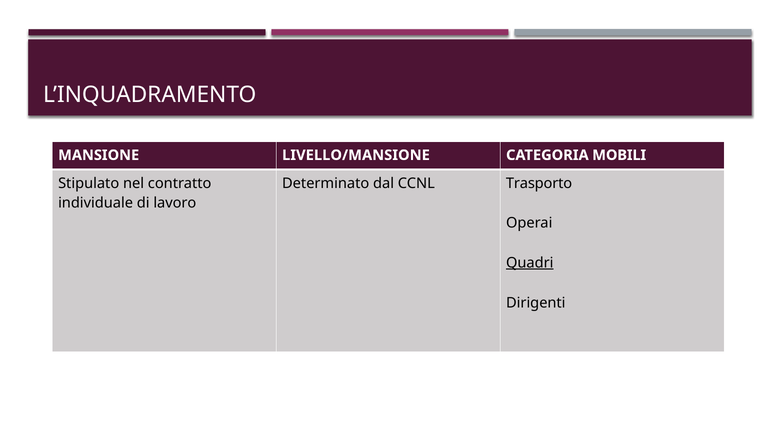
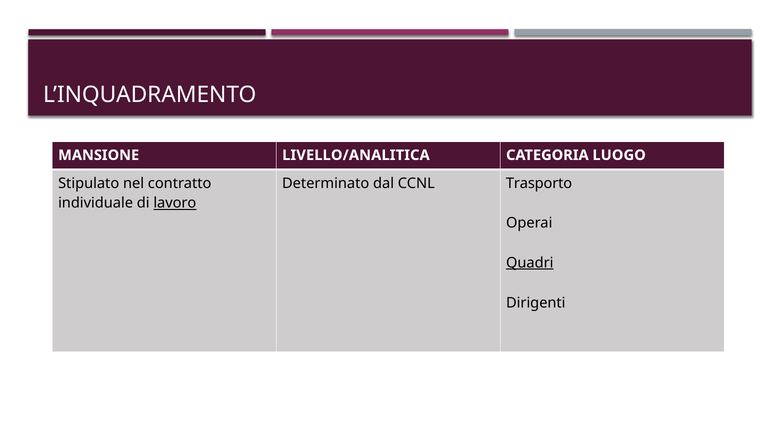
LIVELLO/MANSIONE: LIVELLO/MANSIONE -> LIVELLO/ANALITICA
MOBILI: MOBILI -> LUOGO
lavoro underline: none -> present
